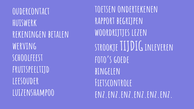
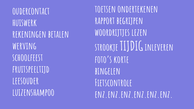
goede: goede -> korte
